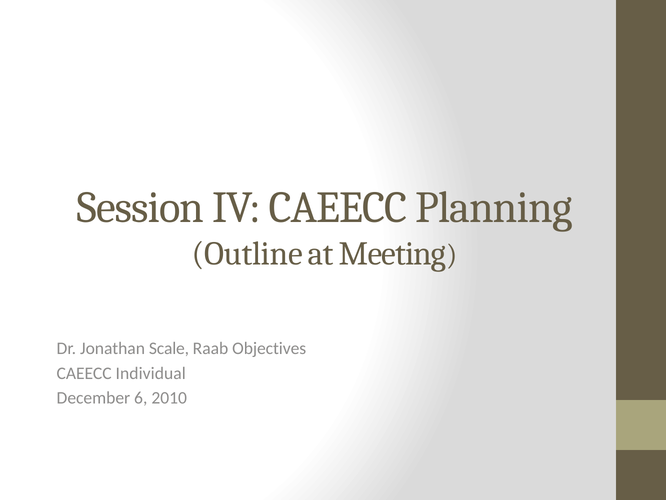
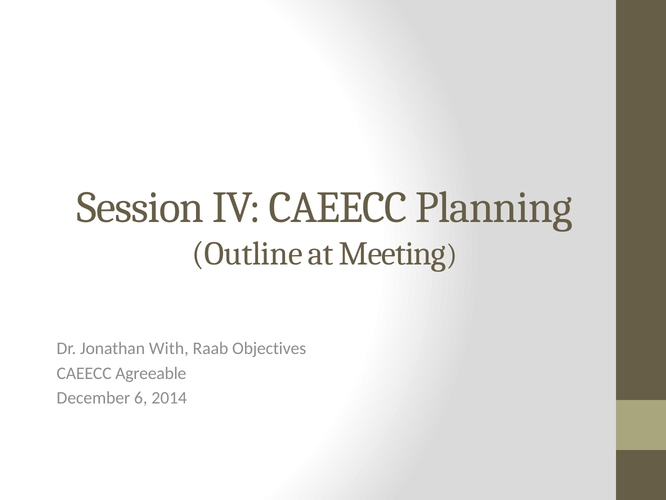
Scale: Scale -> With
Individual: Individual -> Agreeable
2010: 2010 -> 2014
